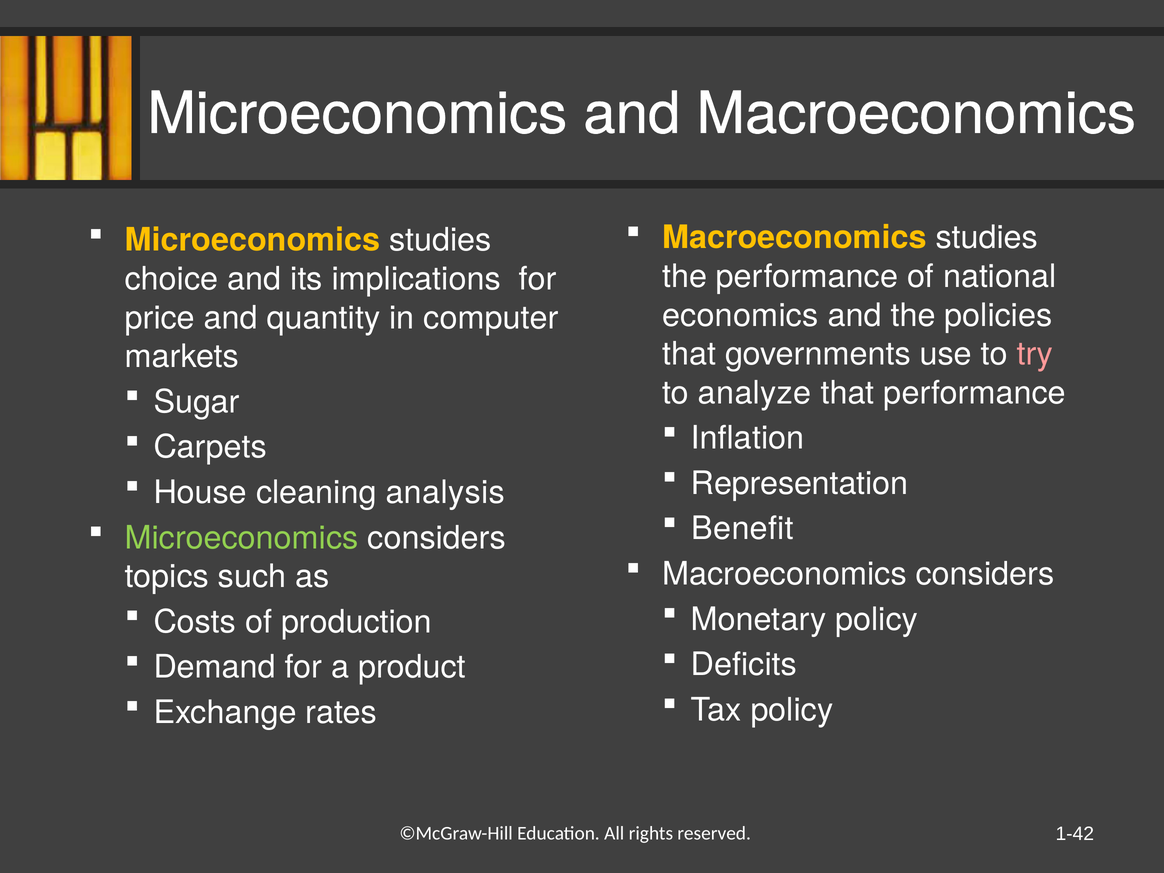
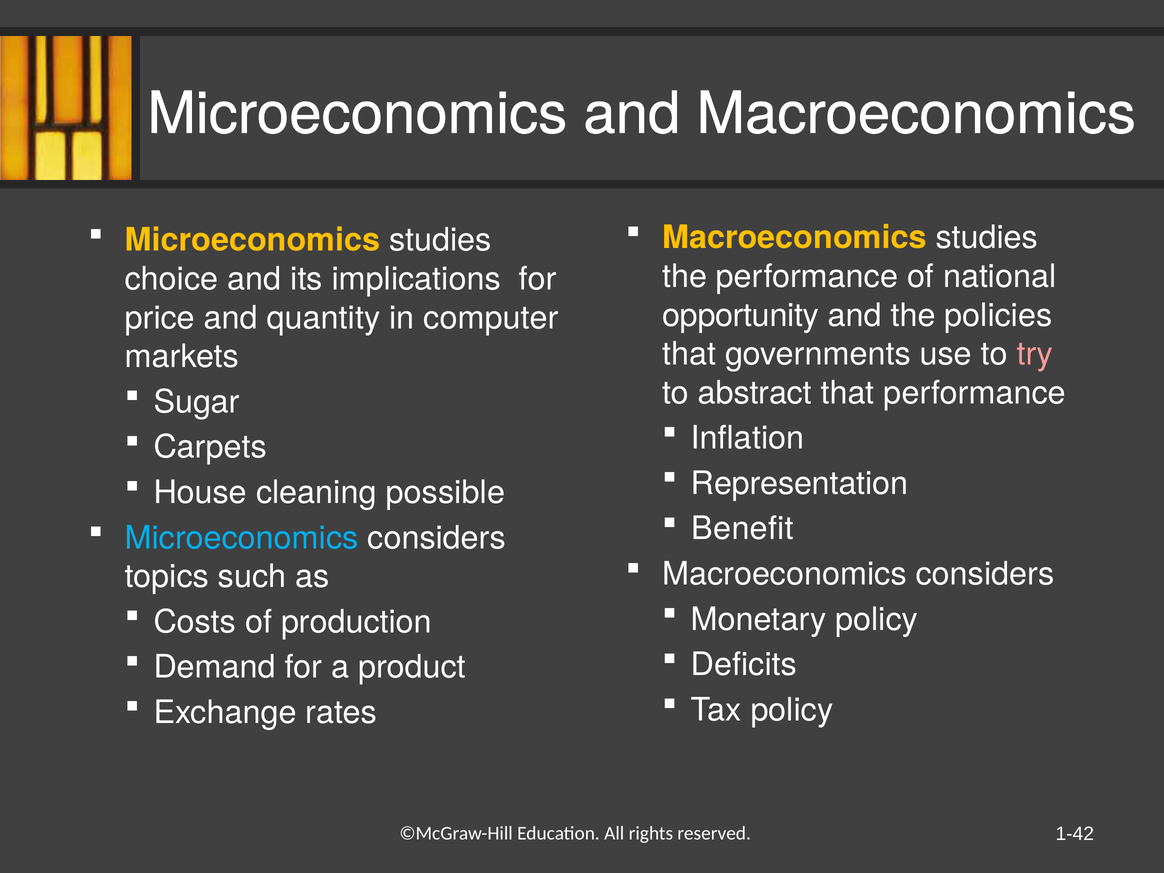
economics: economics -> opportunity
analyze: analyze -> abstract
analysis: analysis -> possible
Microeconomics at (242, 538) colour: light green -> light blue
